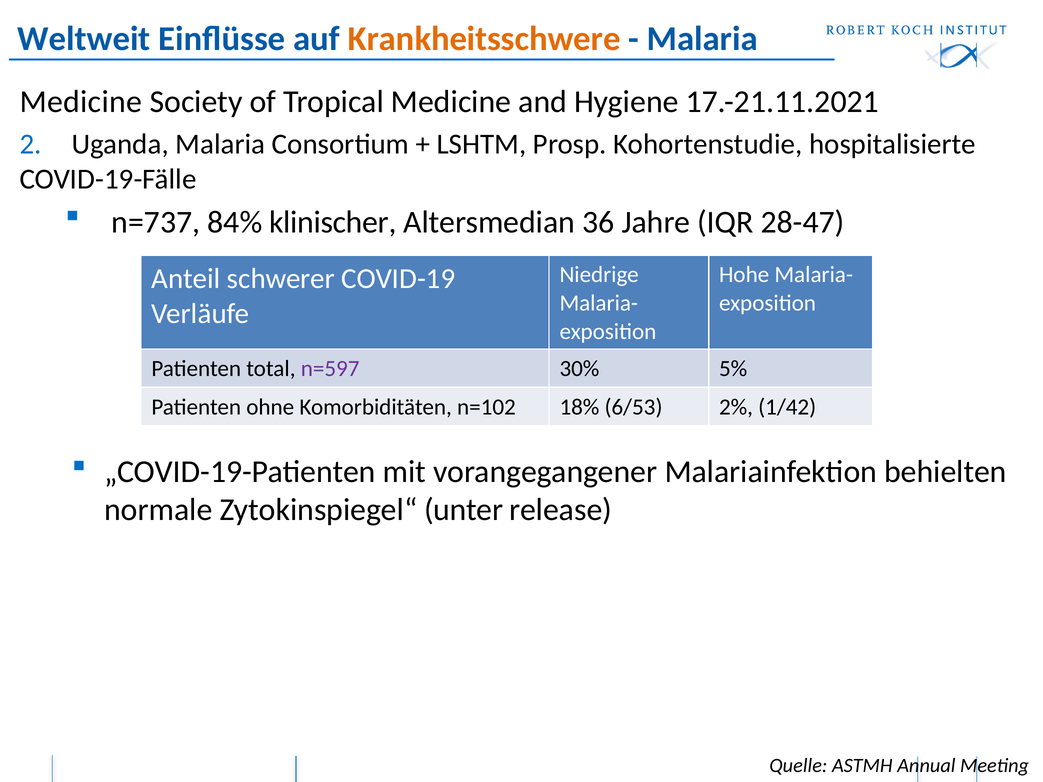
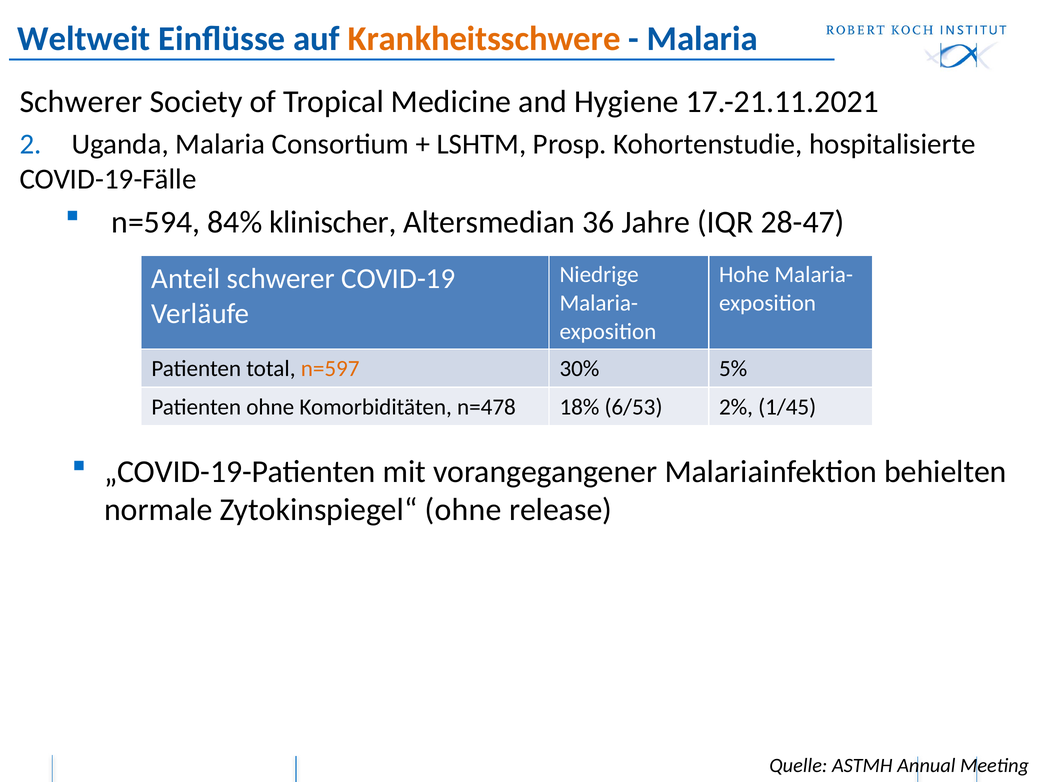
Medicine at (81, 102): Medicine -> Schwerer
n=737: n=737 -> n=594
n=597 colour: purple -> orange
n=102: n=102 -> n=478
1/42: 1/42 -> 1/45
Zytokinspiegel“ unter: unter -> ohne
